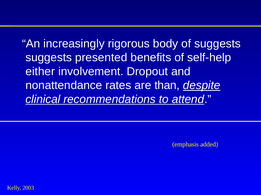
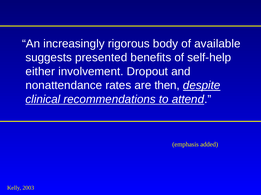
of suggests: suggests -> available
than: than -> then
